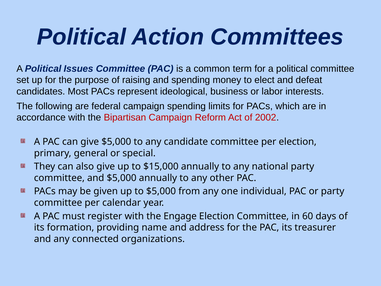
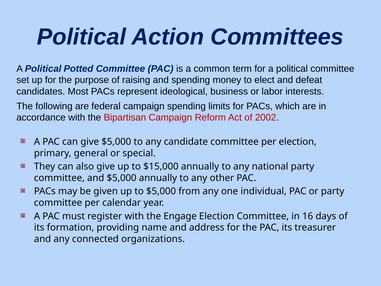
Issues: Issues -> Potted
60: 60 -> 16
